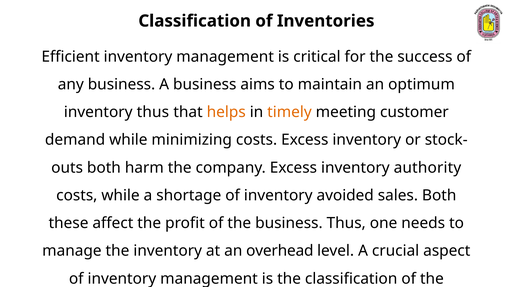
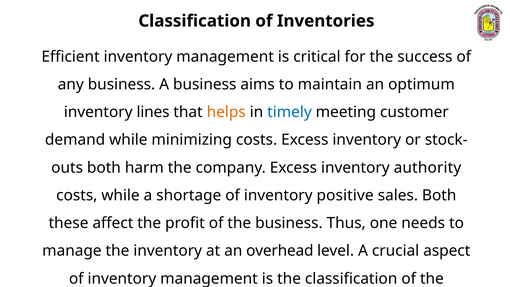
inventory thus: thus -> lines
timely colour: orange -> blue
avoided: avoided -> positive
